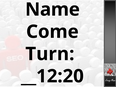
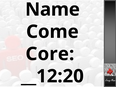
Turn: Turn -> Core
